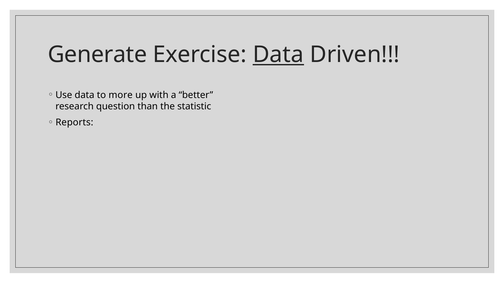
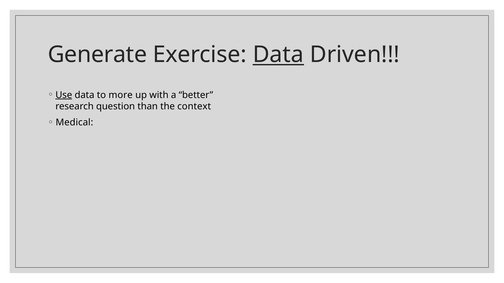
Use underline: none -> present
statistic: statistic -> context
Reports: Reports -> Medical
